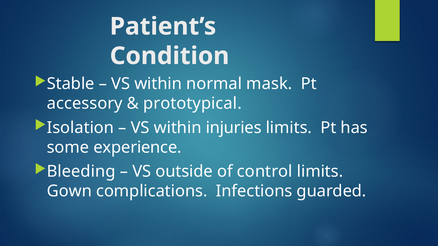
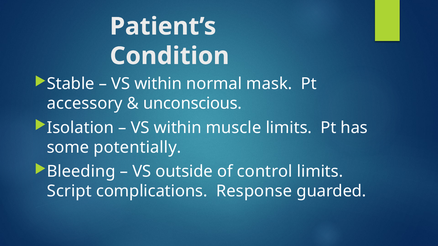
prototypical: prototypical -> unconscious
injuries: injuries -> muscle
experience: experience -> potentially
Gown: Gown -> Script
Infections: Infections -> Response
